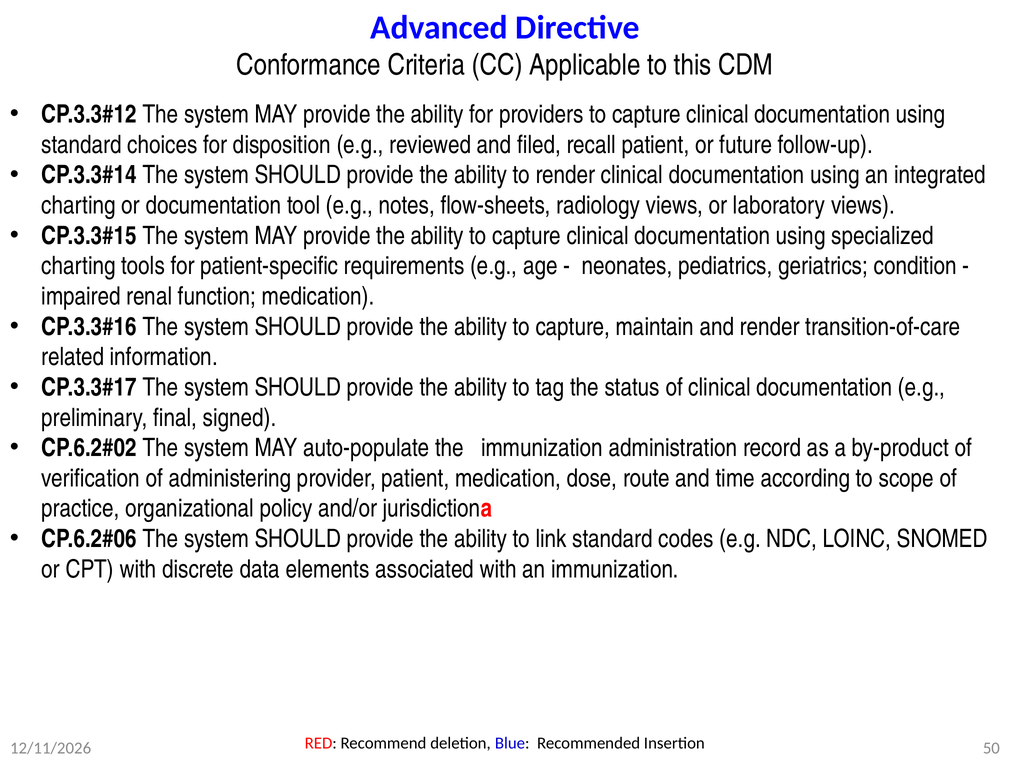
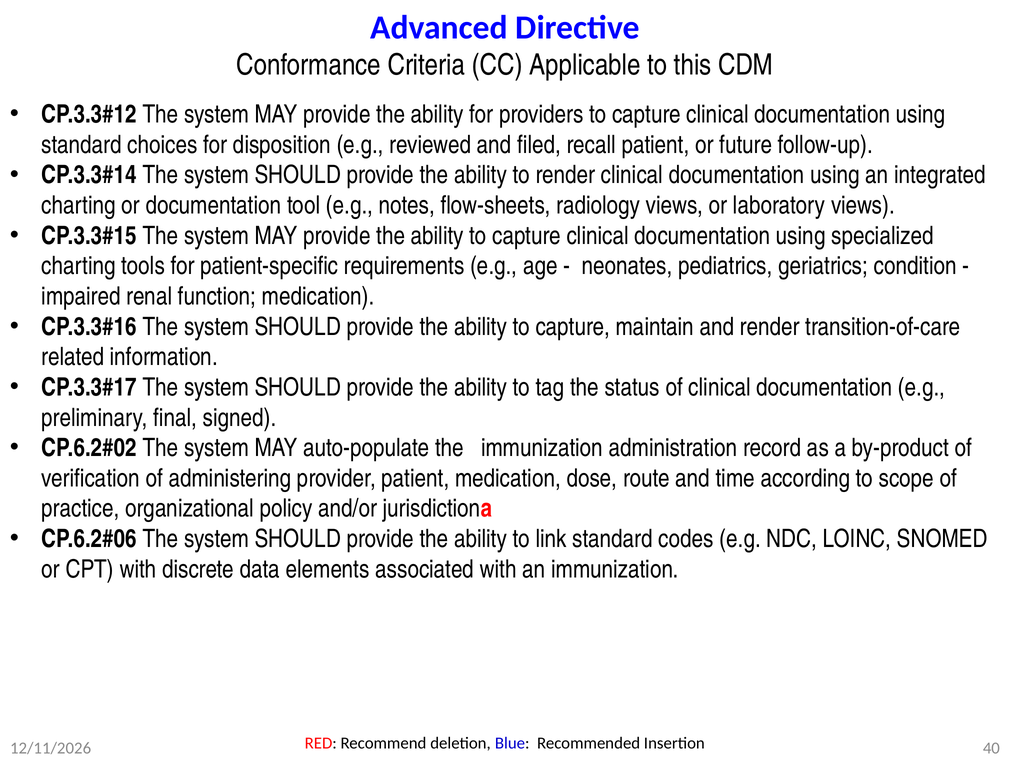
50: 50 -> 40
